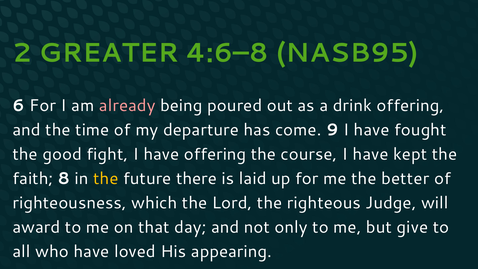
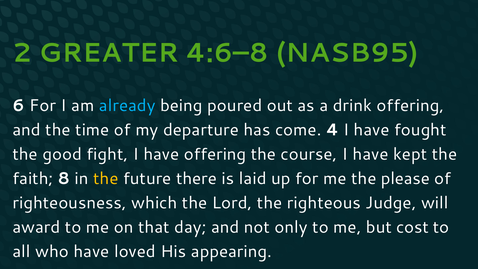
already colour: pink -> light blue
9: 9 -> 4
better: better -> please
give: give -> cost
